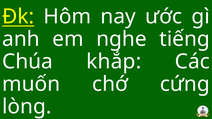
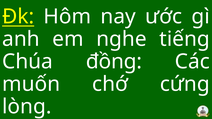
khắp: khắp -> đồng
